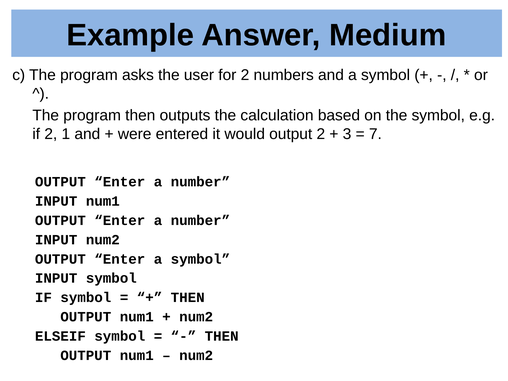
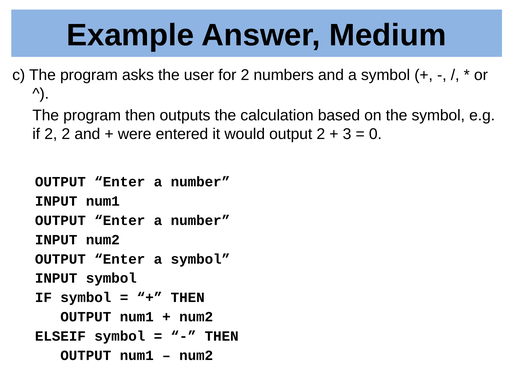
2 1: 1 -> 2
7: 7 -> 0
